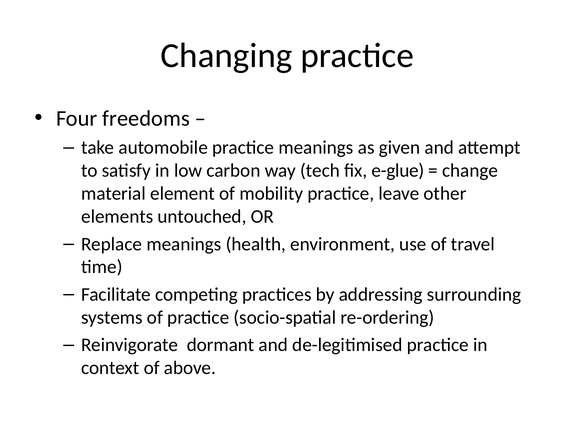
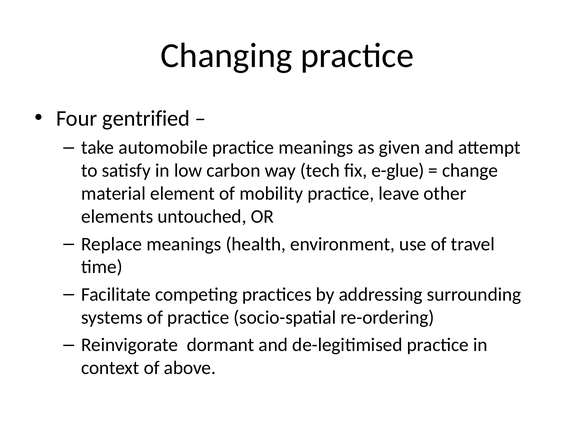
freedoms: freedoms -> gentrified
